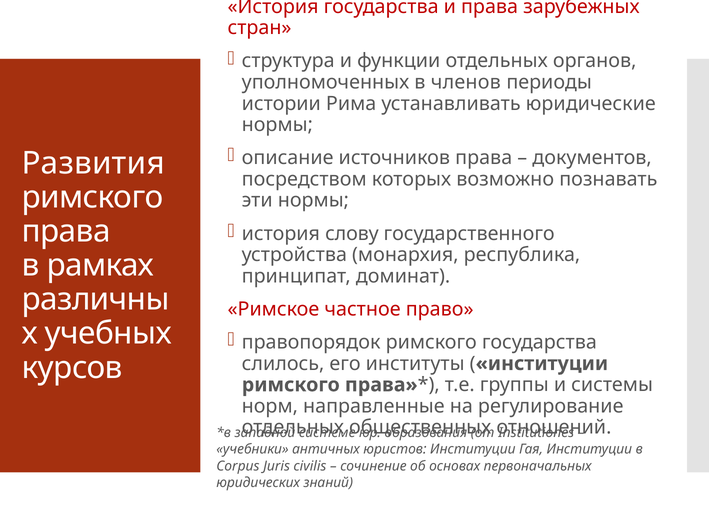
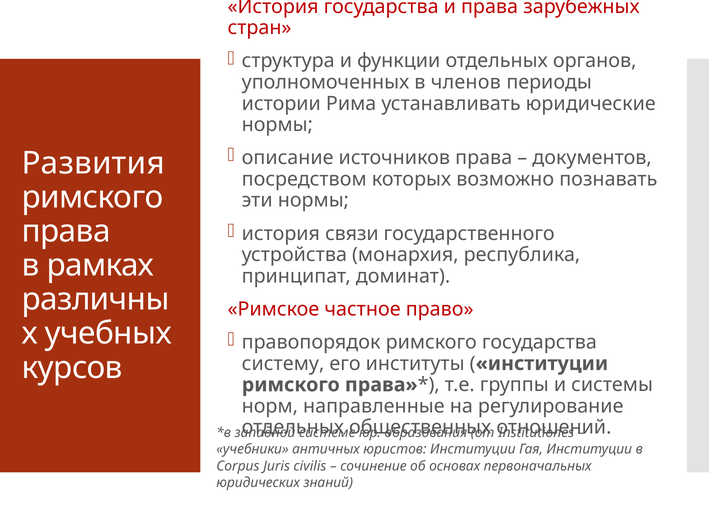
слову: слову -> связи
слилось: слилось -> систему
